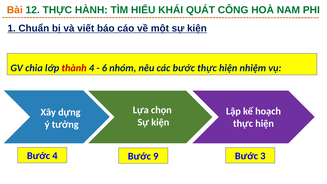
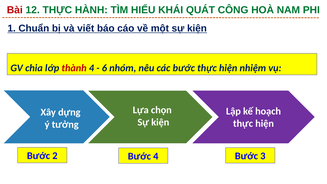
Bài colour: orange -> red
Bước 4: 4 -> 2
Bước 9: 9 -> 4
